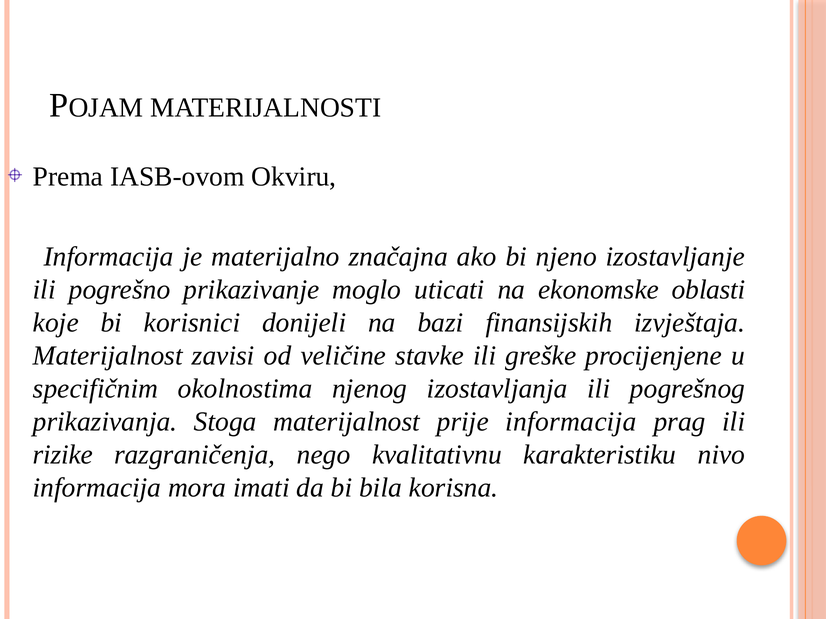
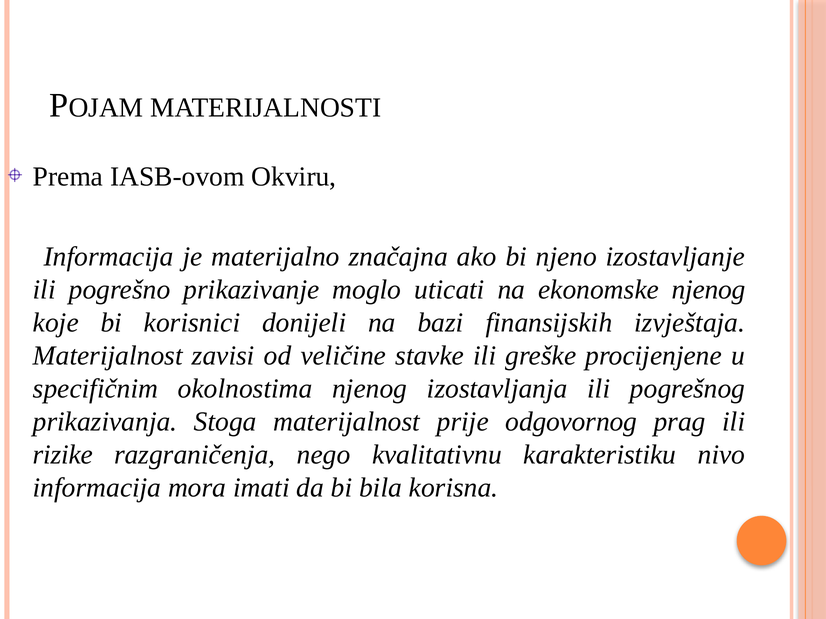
ekonomske oblasti: oblasti -> njenog
prije informacija: informacija -> odgovornog
